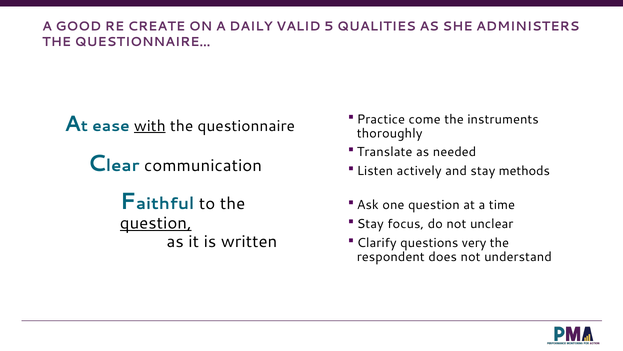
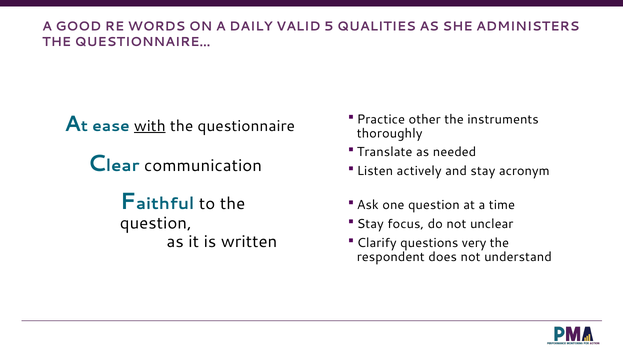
CREATE: CREATE -> WORDS
come: come -> other
methods: methods -> acronym
question at (156, 223) underline: present -> none
